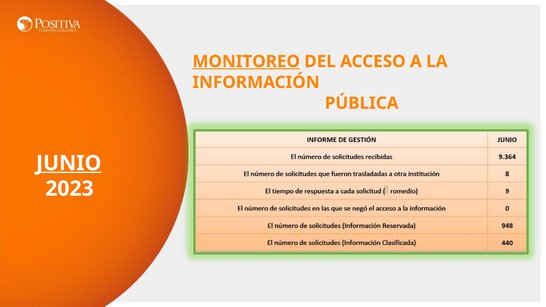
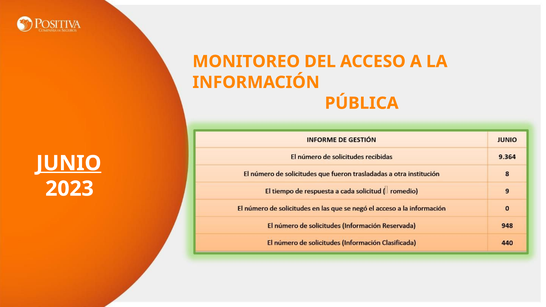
MONITOREO underline: present -> none
